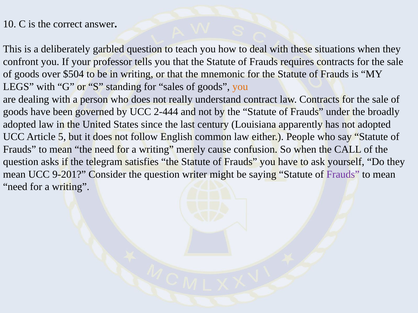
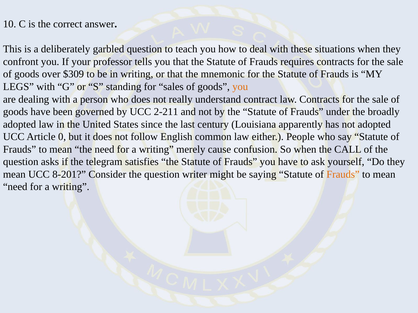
$504: $504 -> $309
2-444: 2-444 -> 2-211
5: 5 -> 0
9-201: 9-201 -> 8-201
Frauds at (343, 175) colour: purple -> orange
